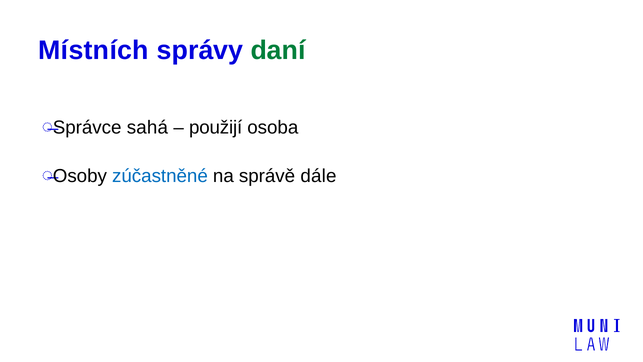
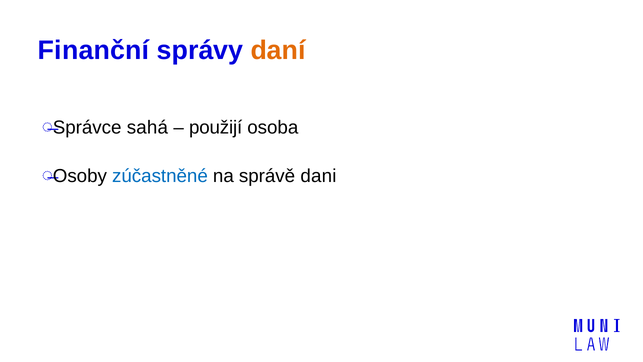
Místních: Místních -> Finanční
daní colour: green -> orange
dále: dále -> dani
